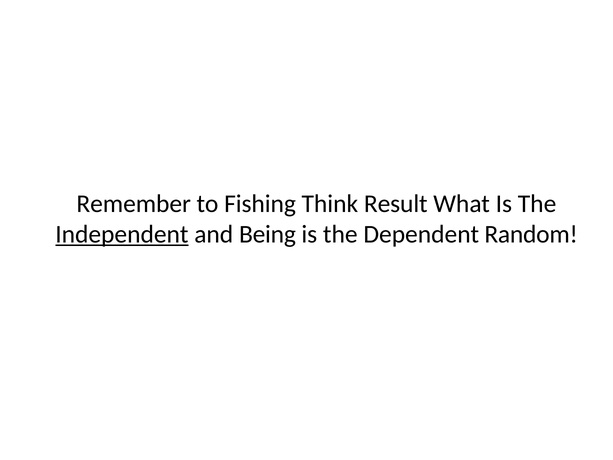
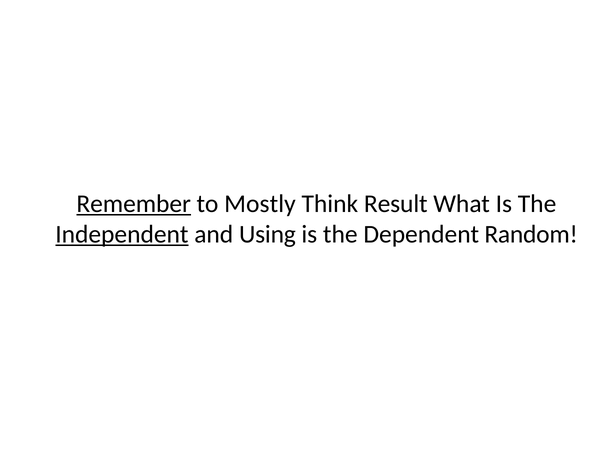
Remember underline: none -> present
Fishing: Fishing -> Mostly
Being: Being -> Using
